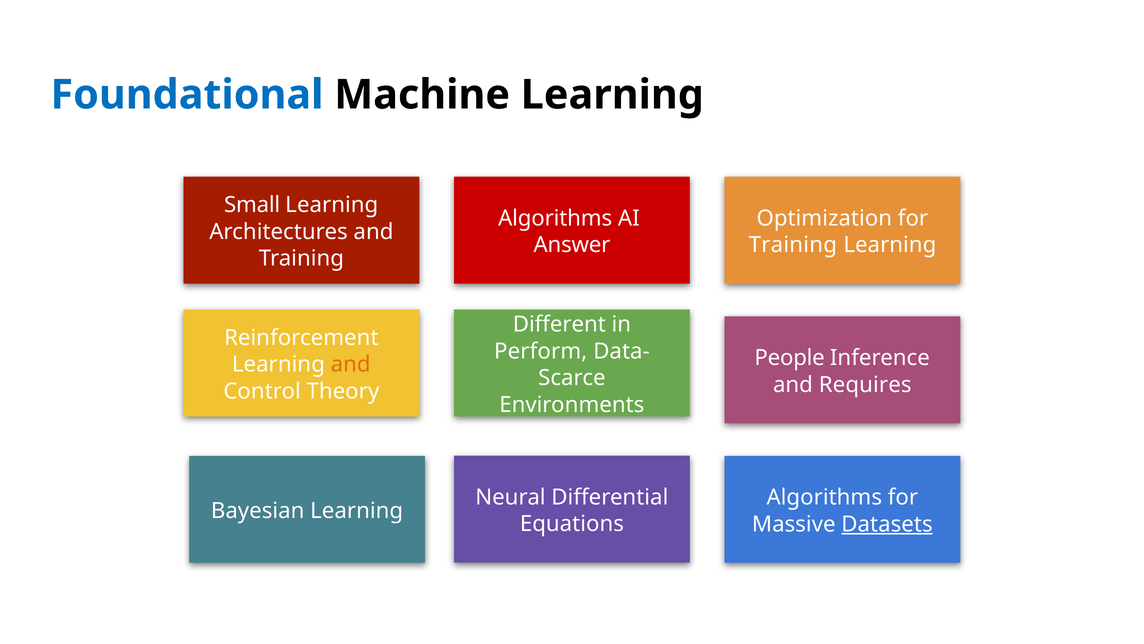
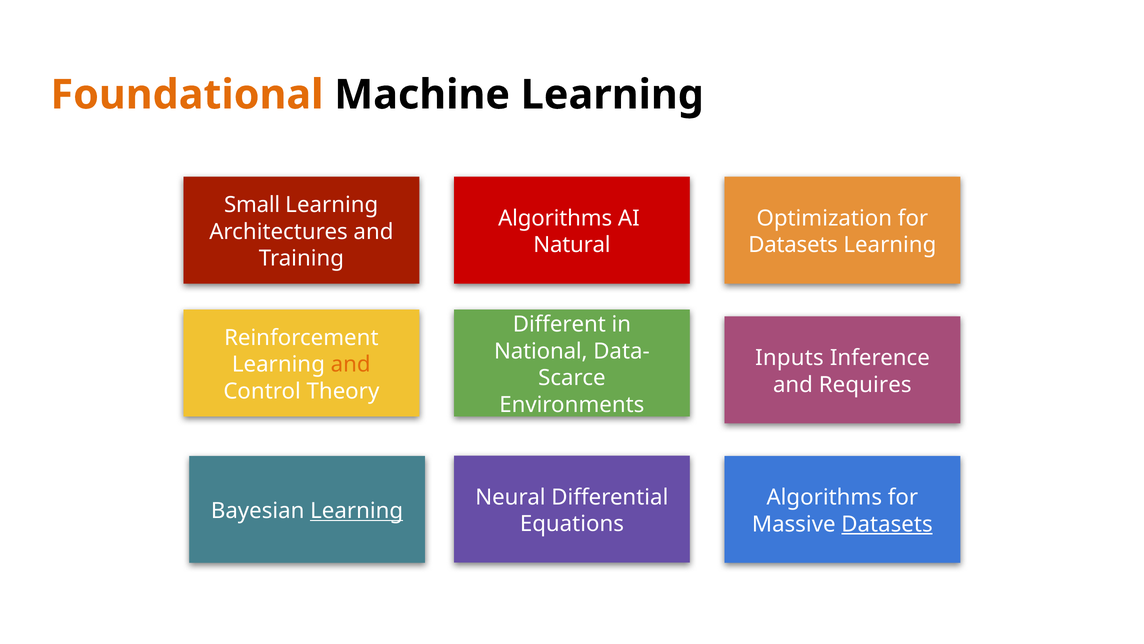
Foundational colour: blue -> orange
Answer: Answer -> Natural
Training at (793, 245): Training -> Datasets
Perform: Perform -> National
People: People -> Inputs
Learning at (357, 511) underline: none -> present
